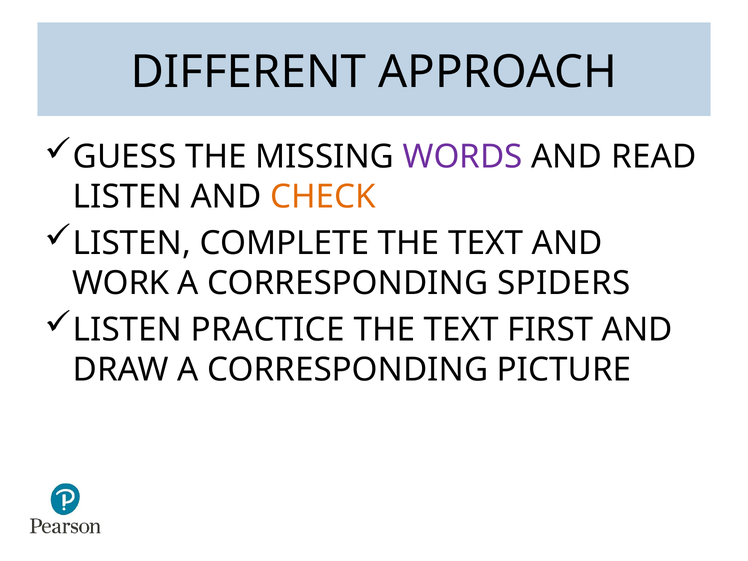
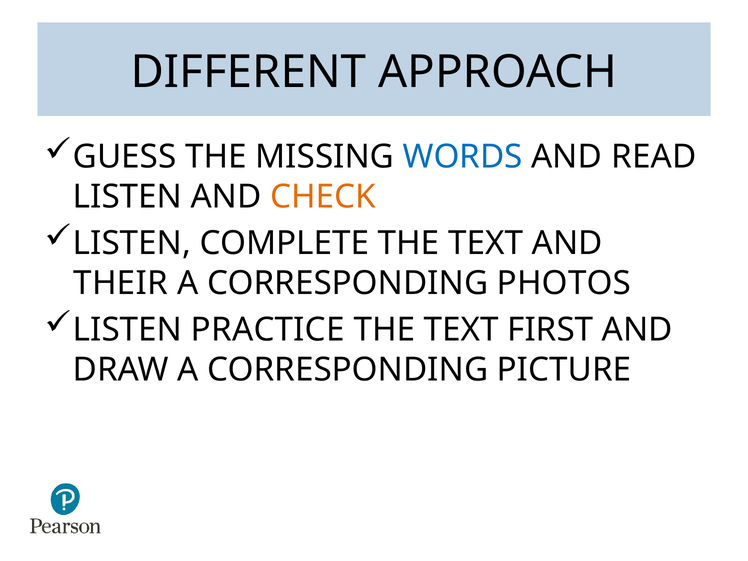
WORDS colour: purple -> blue
WORK: WORK -> THEIR
SPIDERS: SPIDERS -> PHOTOS
